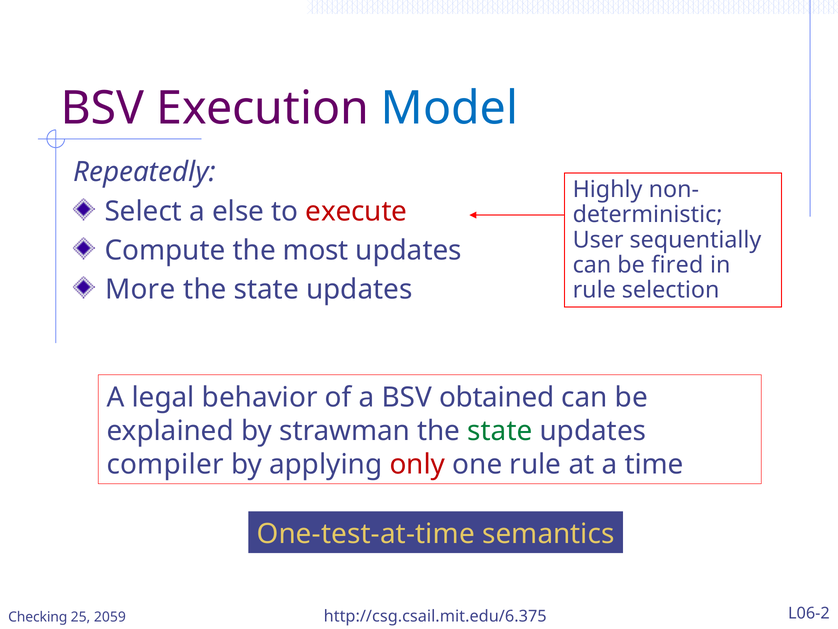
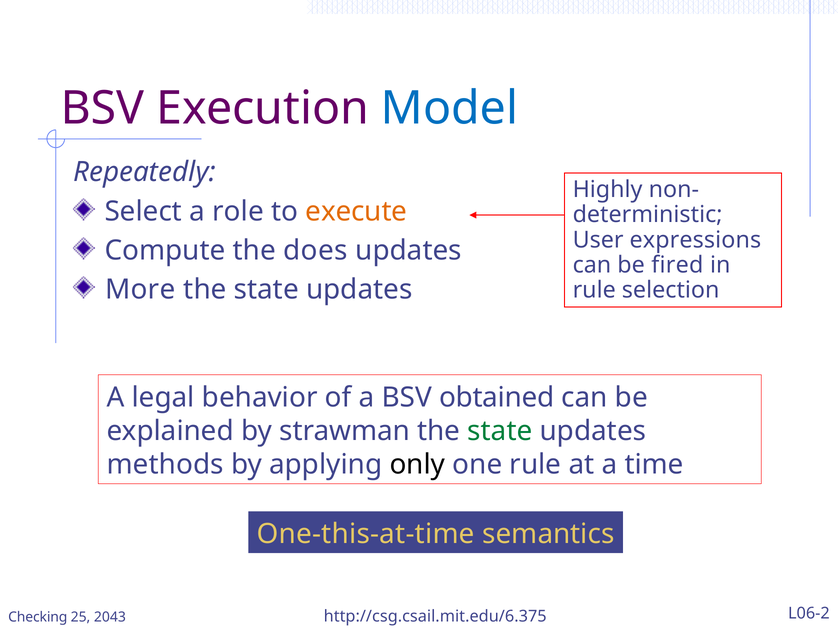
else: else -> role
execute colour: red -> orange
sequentially: sequentially -> expressions
most: most -> does
compiler: compiler -> methods
only colour: red -> black
One-test-at-time: One-test-at-time -> One-this-at-time
2059: 2059 -> 2043
